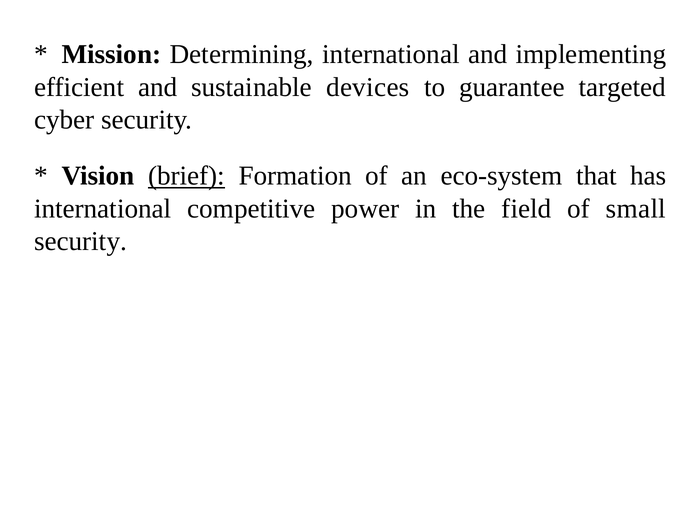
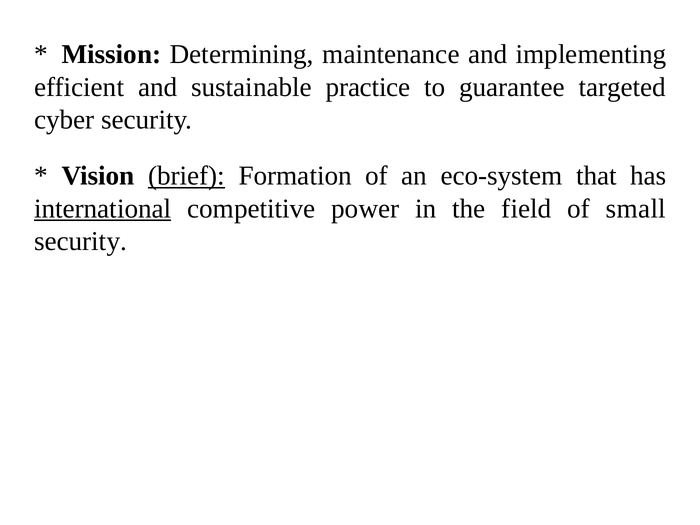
Determining international: international -> maintenance
devices: devices -> practice
international at (103, 209) underline: none -> present
